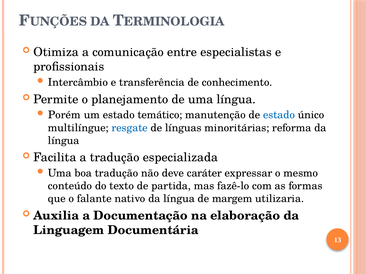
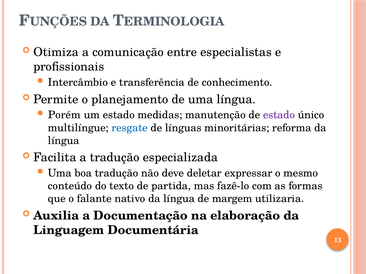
temático: temático -> medidas
estado at (279, 115) colour: blue -> purple
caráter: caráter -> deletar
